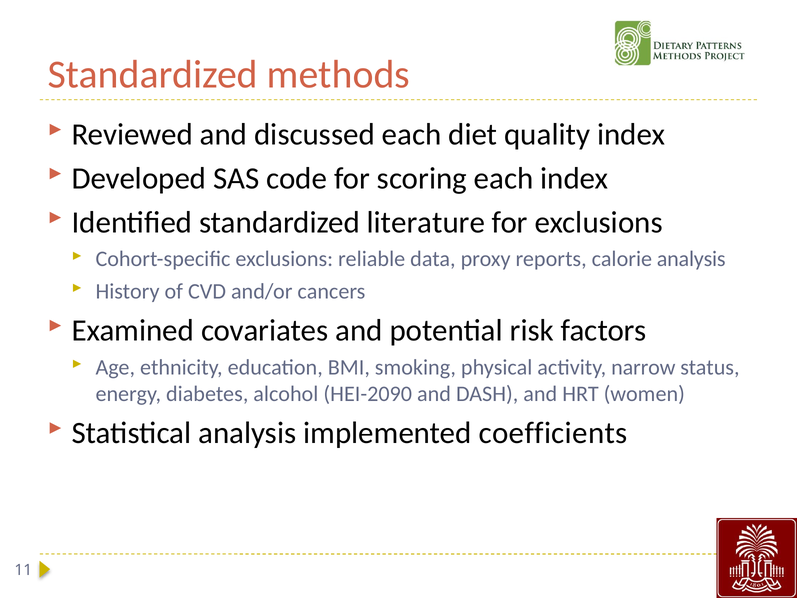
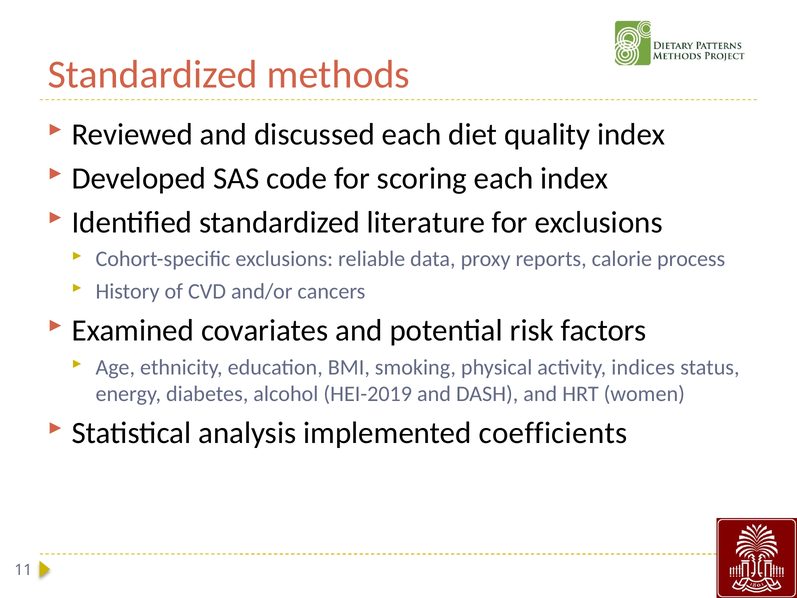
calorie analysis: analysis -> process
narrow: narrow -> indices
HEI-2090: HEI-2090 -> HEI-2019
